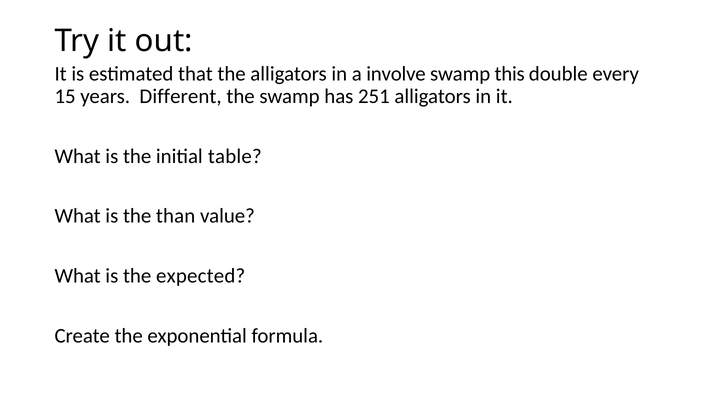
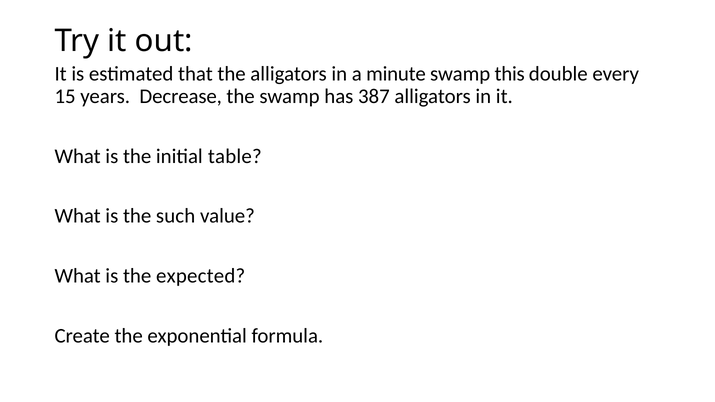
involve: involve -> minute
Different: Different -> Decrease
251: 251 -> 387
than: than -> such
